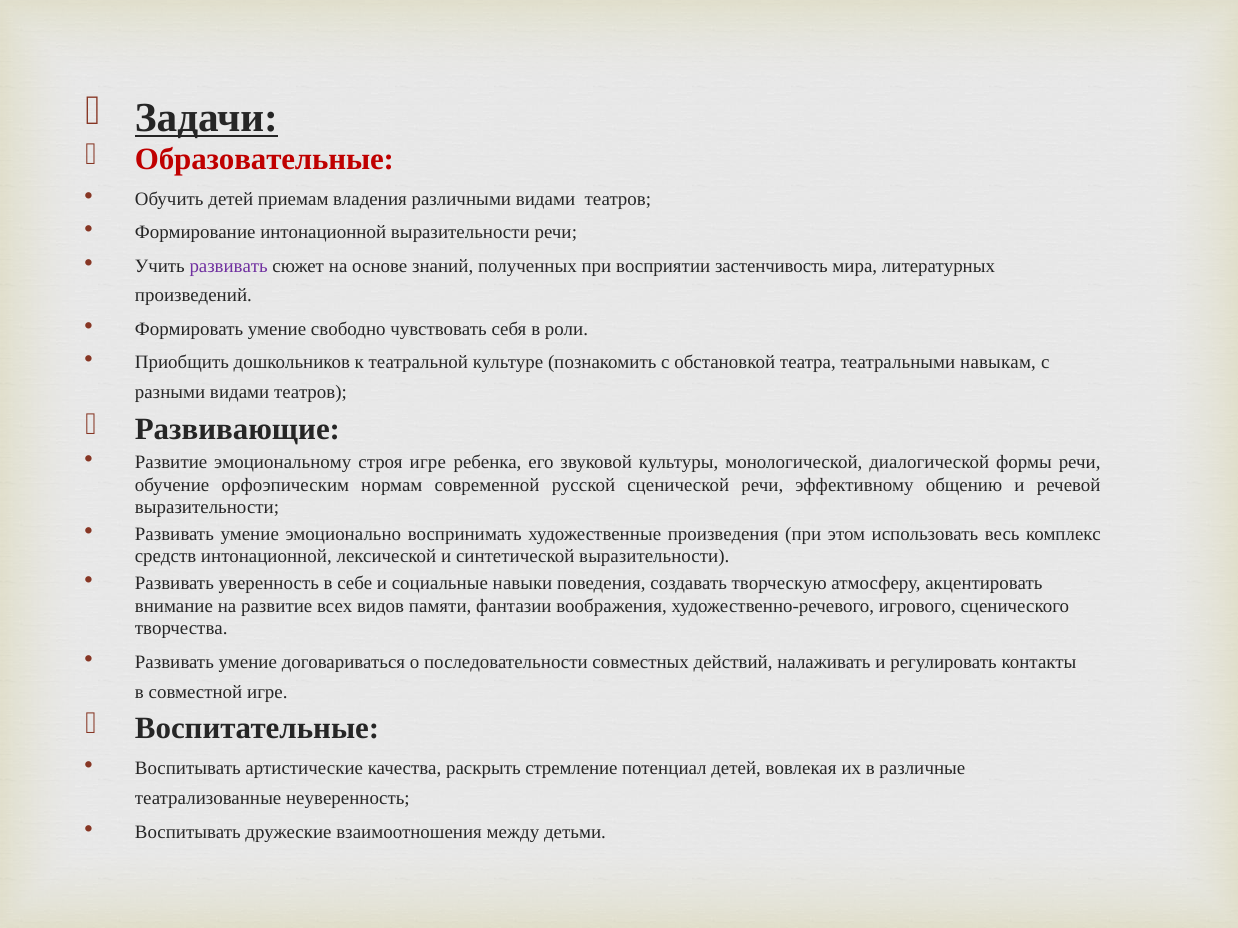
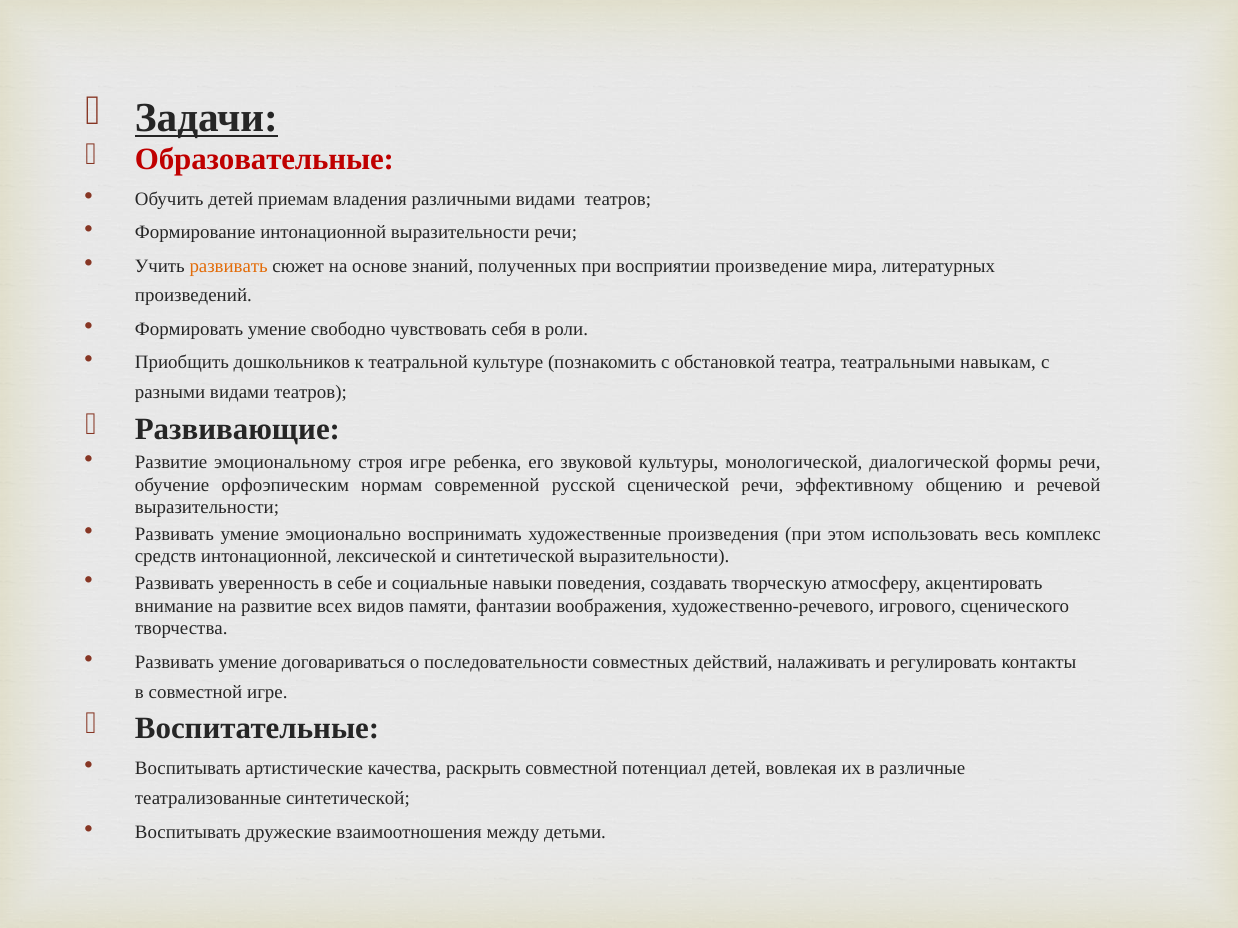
развивать at (229, 266) colour: purple -> orange
застенчивость: застенчивость -> произведение
раскрыть стремление: стремление -> совместной
театрализованные неуверенность: неуверенность -> синтетической
